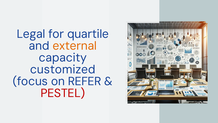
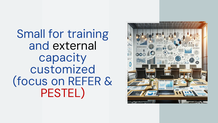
Legal: Legal -> Small
quartile: quartile -> training
external colour: orange -> black
